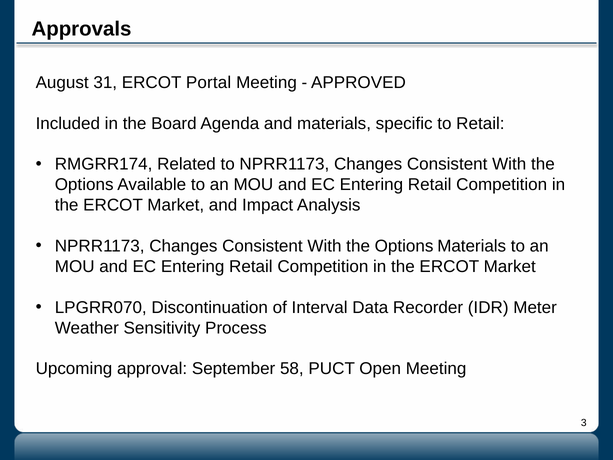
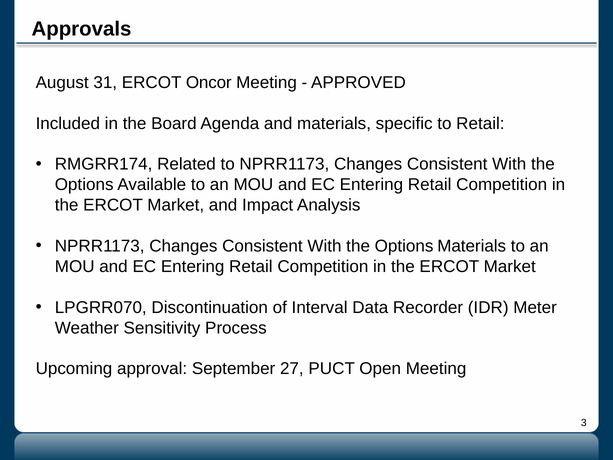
Portal: Portal -> Oncor
58: 58 -> 27
